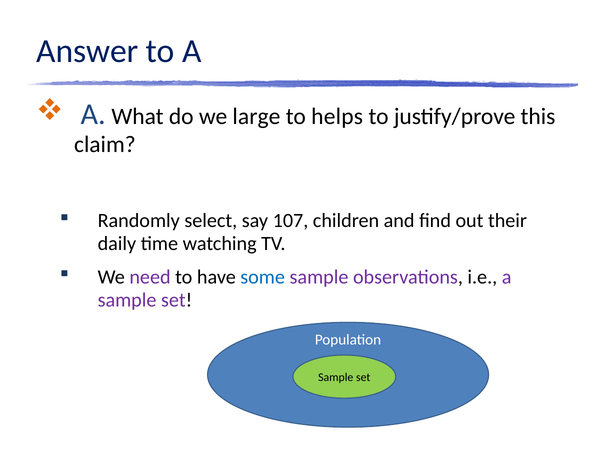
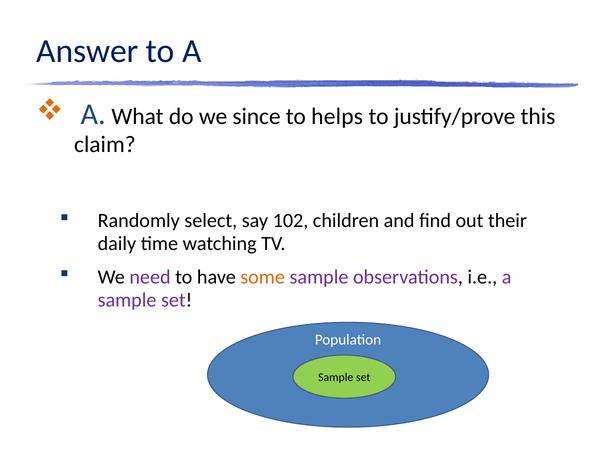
large: large -> since
107: 107 -> 102
some colour: blue -> orange
